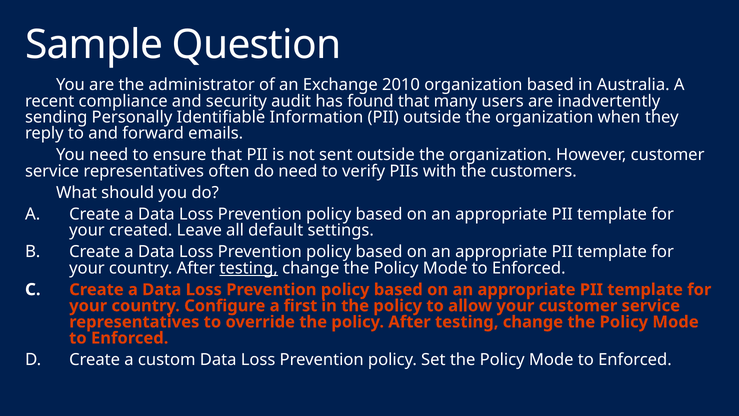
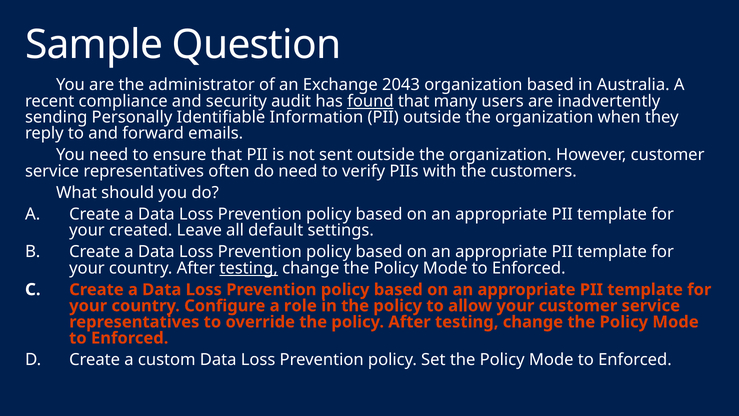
2010: 2010 -> 2043
found underline: none -> present
first: first -> role
